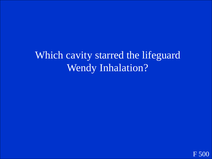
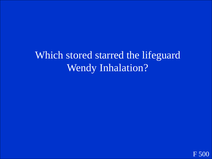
cavity: cavity -> stored
